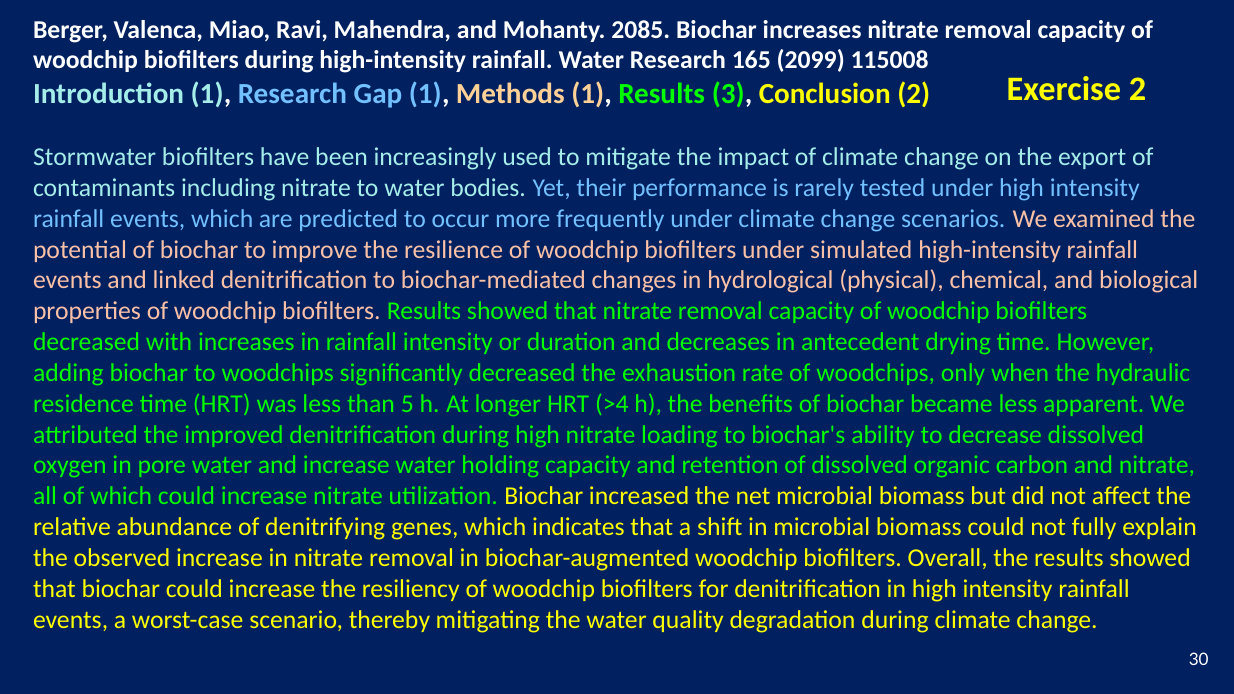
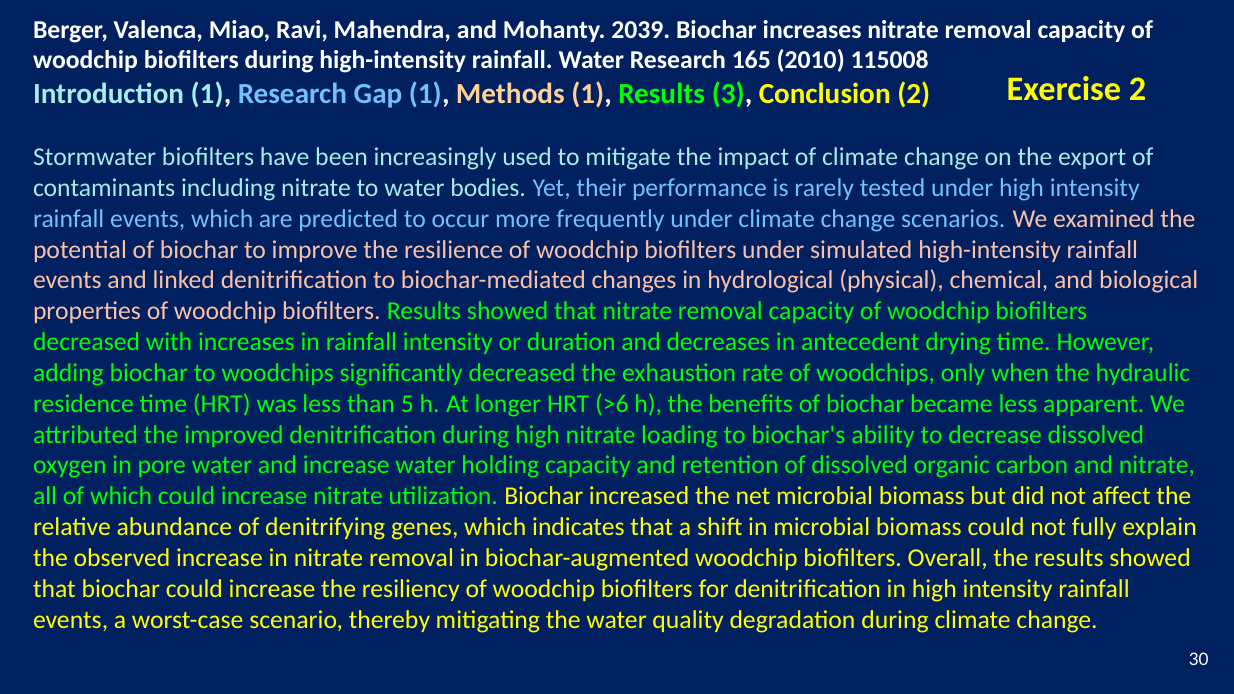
2085: 2085 -> 2039
2099: 2099 -> 2010
>4: >4 -> >6
